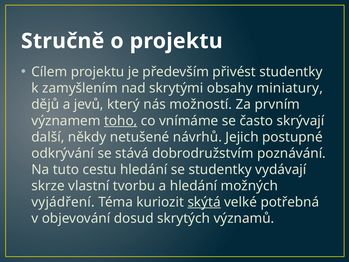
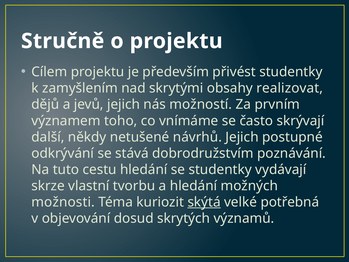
miniatury: miniatury -> realizovat
jevů který: který -> jejich
toho underline: present -> none
vyjádření: vyjádření -> možnosti
